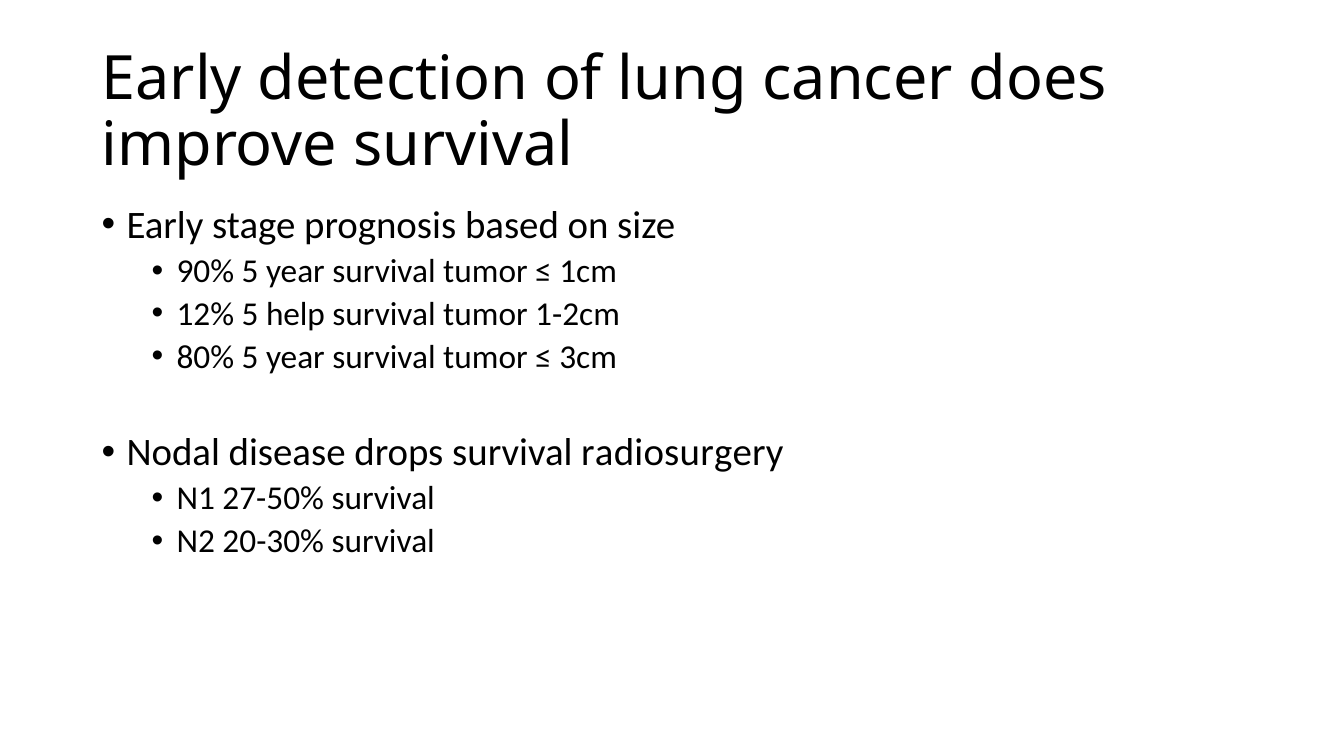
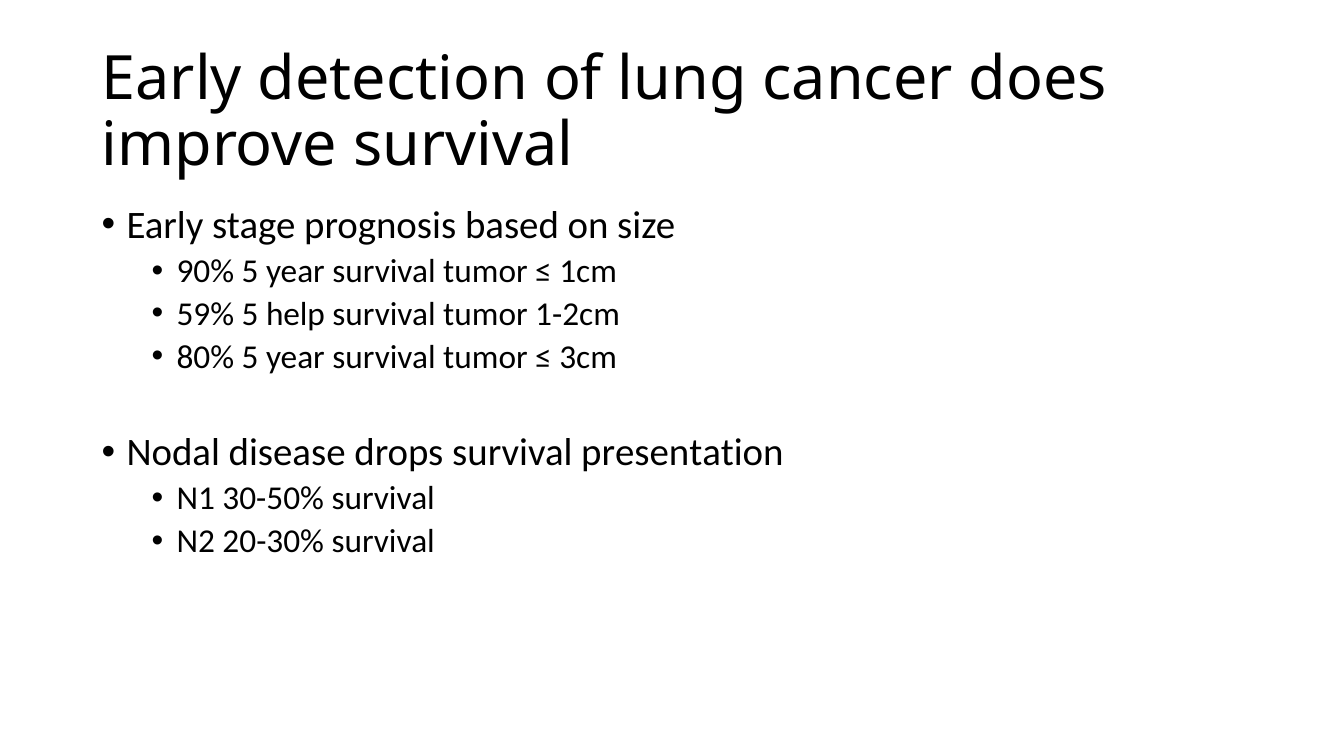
12%: 12% -> 59%
radiosurgery: radiosurgery -> presentation
27-50%: 27-50% -> 30-50%
